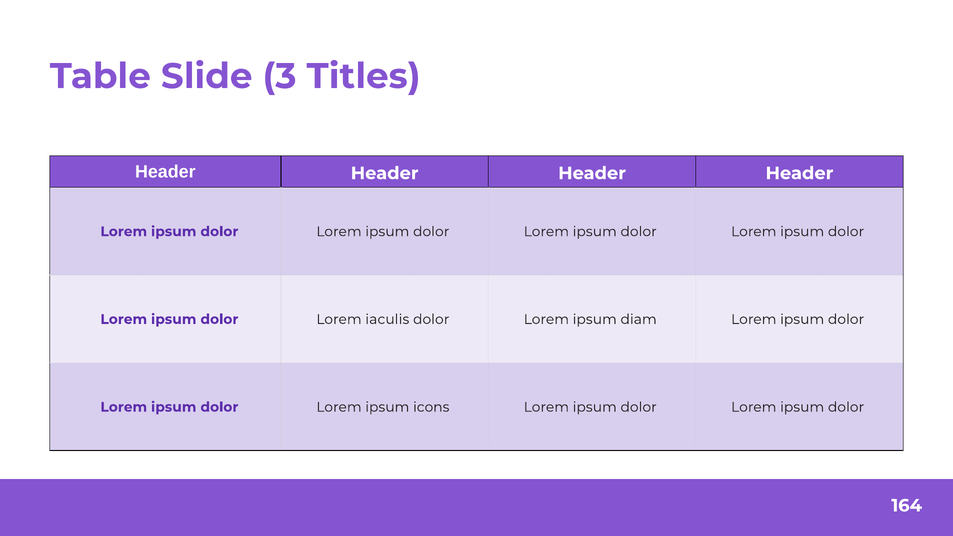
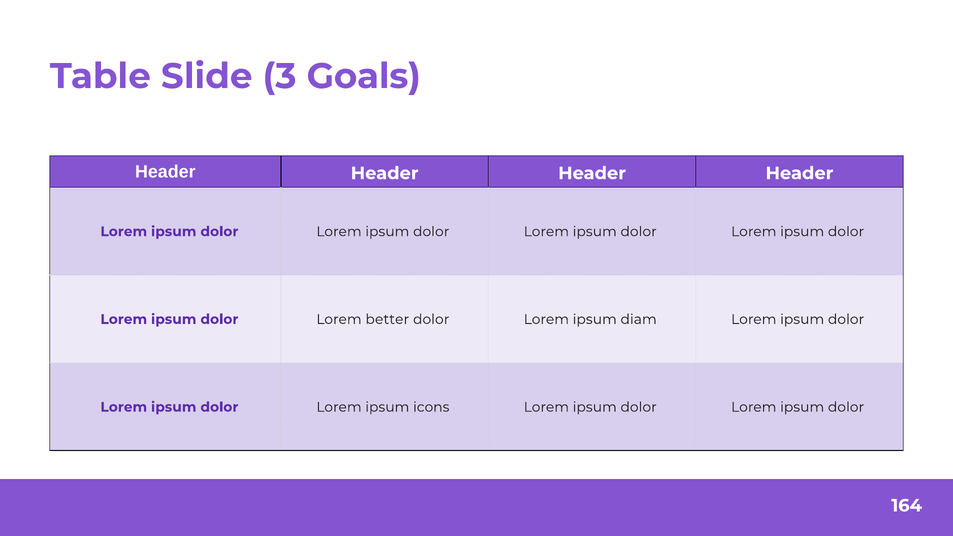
Titles: Titles -> Goals
iaculis: iaculis -> better
